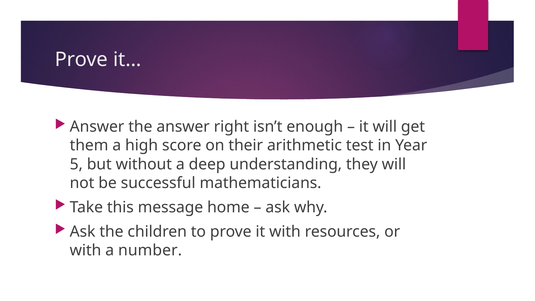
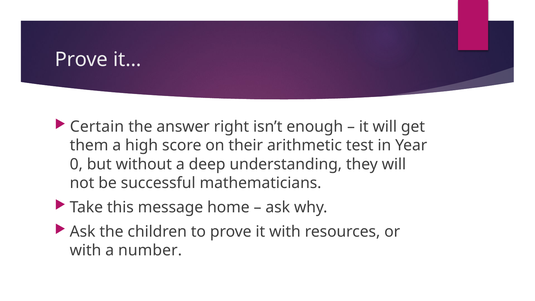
Answer at (97, 127): Answer -> Certain
5: 5 -> 0
